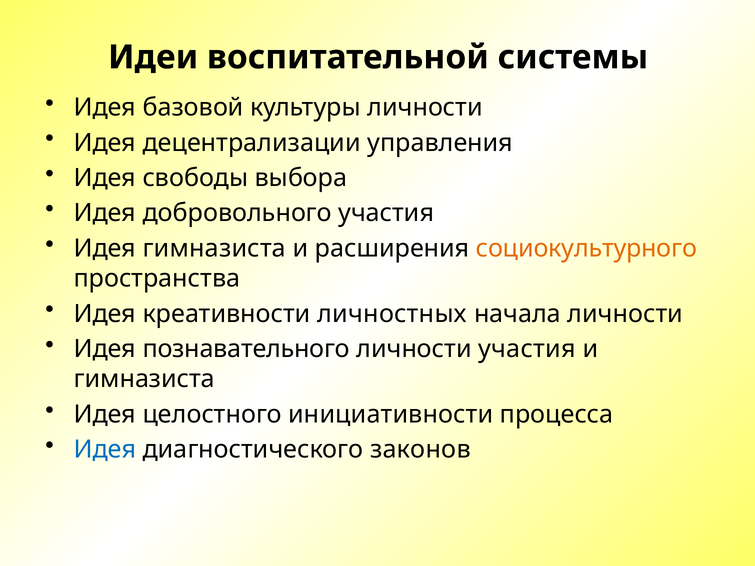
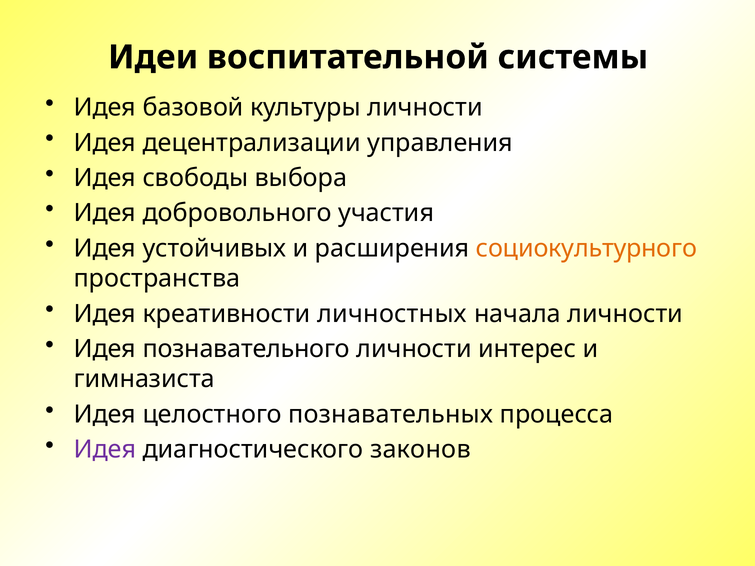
Идея гимназиста: гимназиста -> устойчивых
личности участия: участия -> интерес
инициативности: инициативности -> познавательных
Идея at (105, 450) colour: blue -> purple
